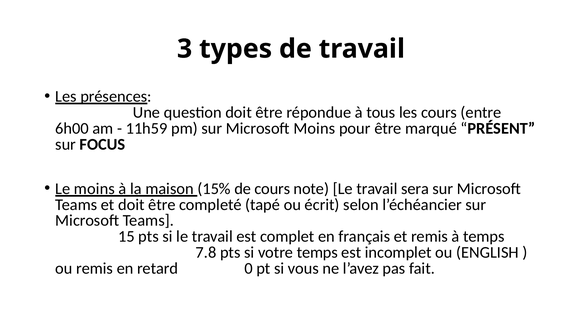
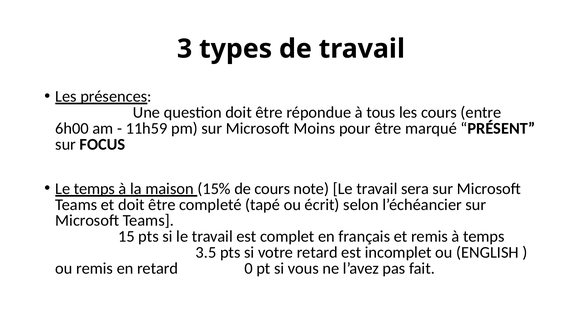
Le moins: moins -> temps
7.8: 7.8 -> 3.5
votre temps: temps -> retard
